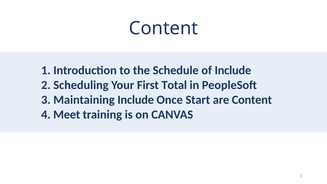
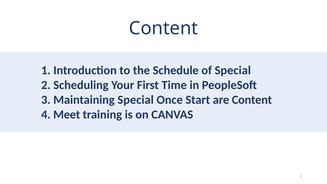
of Include: Include -> Special
Total: Total -> Time
Maintaining Include: Include -> Special
